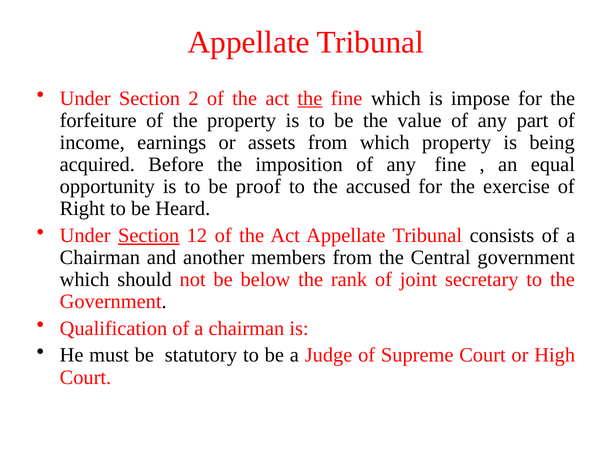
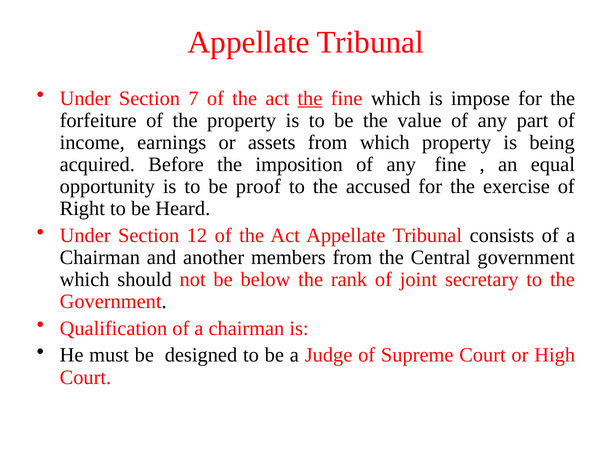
2: 2 -> 7
Section at (149, 235) underline: present -> none
statutory: statutory -> designed
